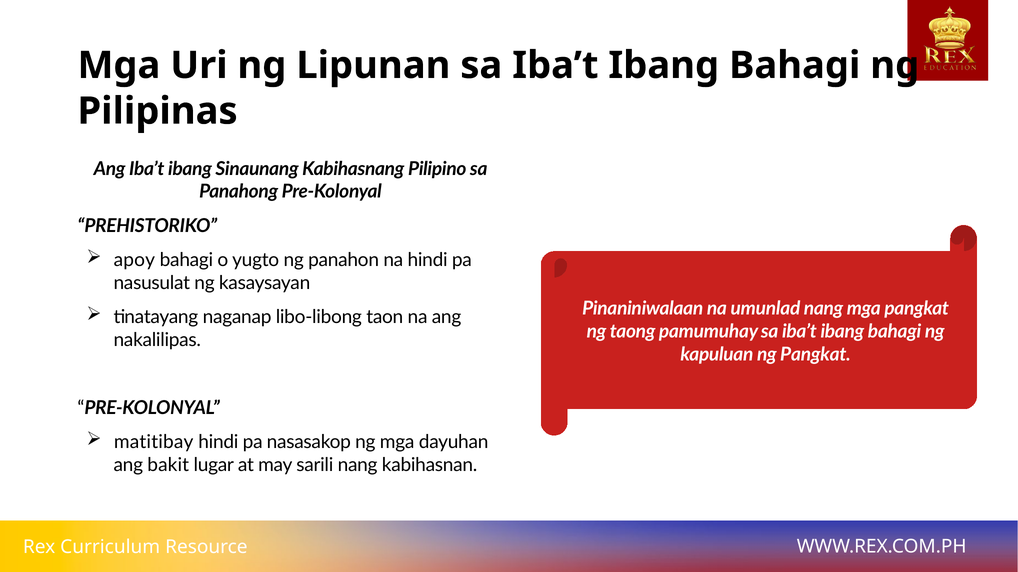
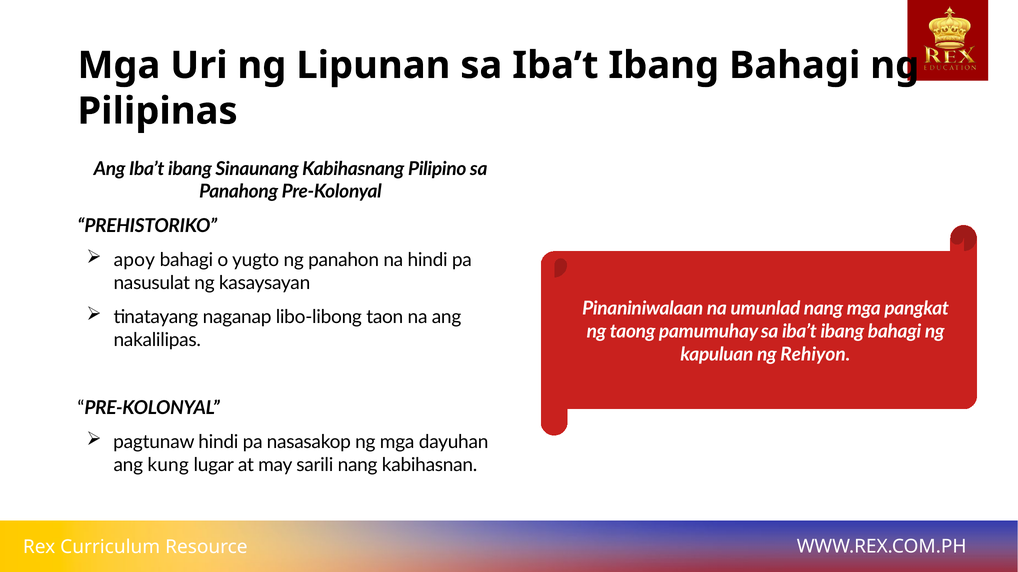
ng Pangkat: Pangkat -> Rehiyon
matitibay: matitibay -> pagtunaw
bakit: bakit -> kung
